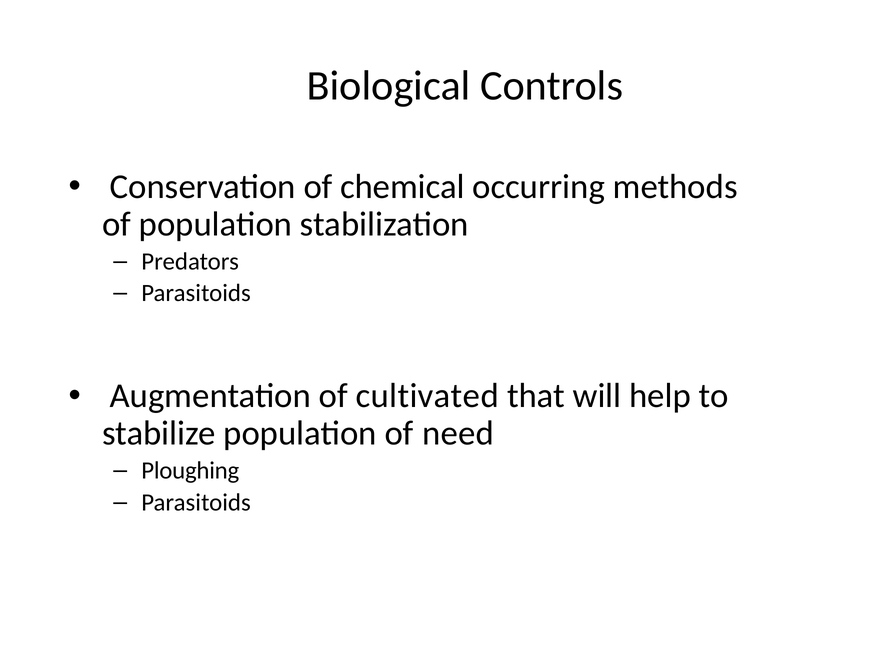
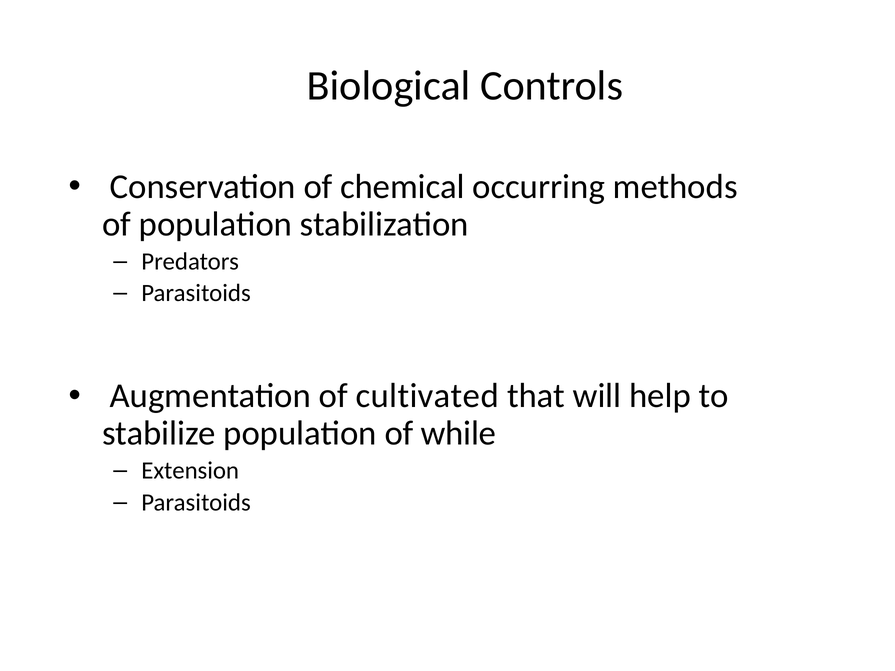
need: need -> while
Ploughing: Ploughing -> Extension
